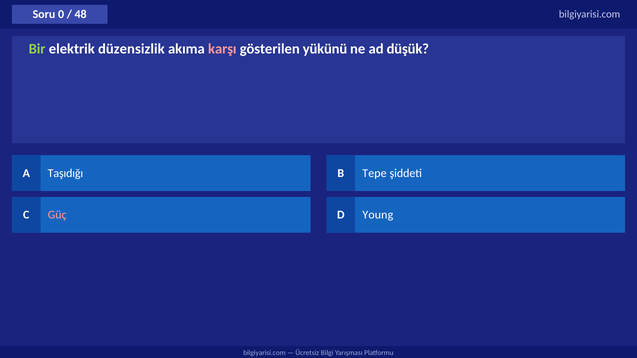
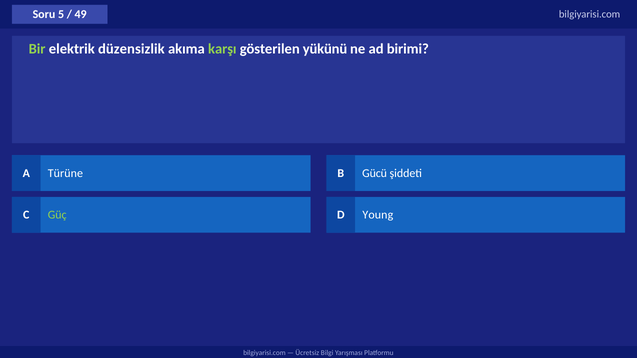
0: 0 -> 5
48: 48 -> 49
karşı colour: pink -> light green
düşük: düşük -> birimi
Taşıdığı: Taşıdığı -> Türüne
Tepe: Tepe -> Gücü
Güç colour: pink -> light green
